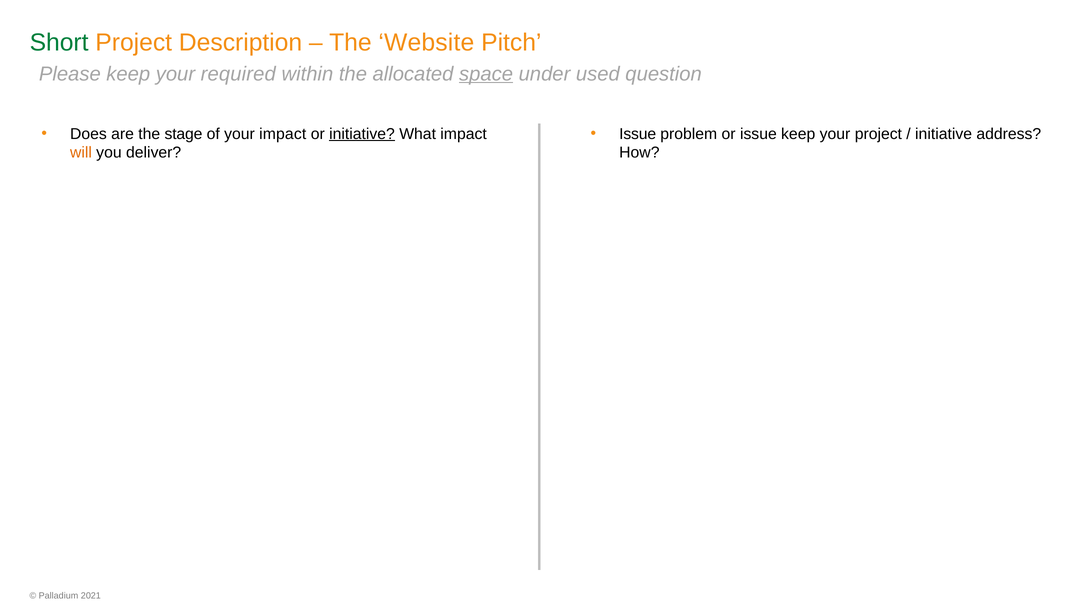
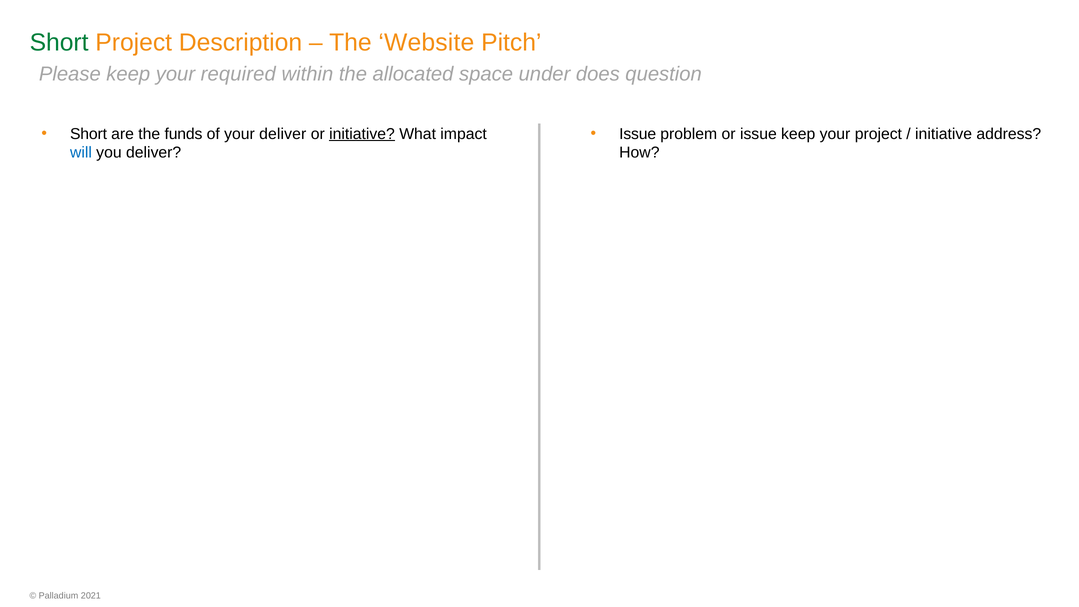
space underline: present -> none
used: used -> does
Does at (88, 134): Does -> Short
stage: stage -> funds
your impact: impact -> deliver
will colour: orange -> blue
